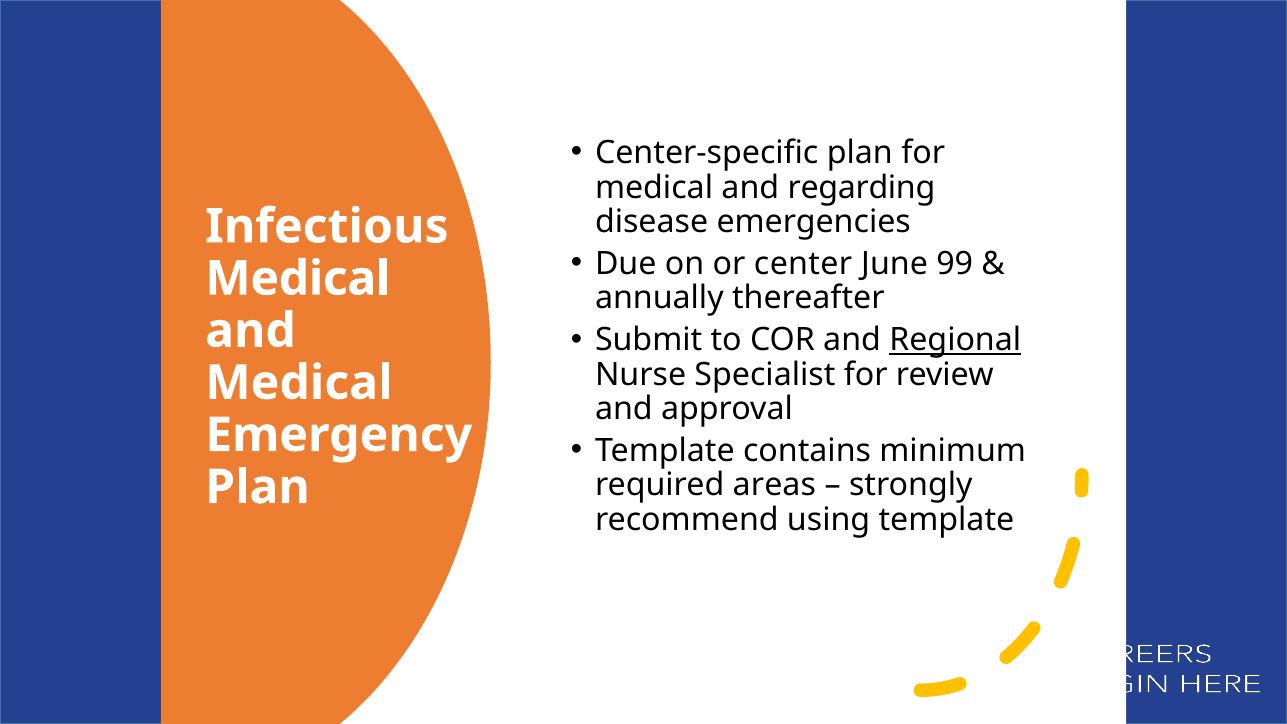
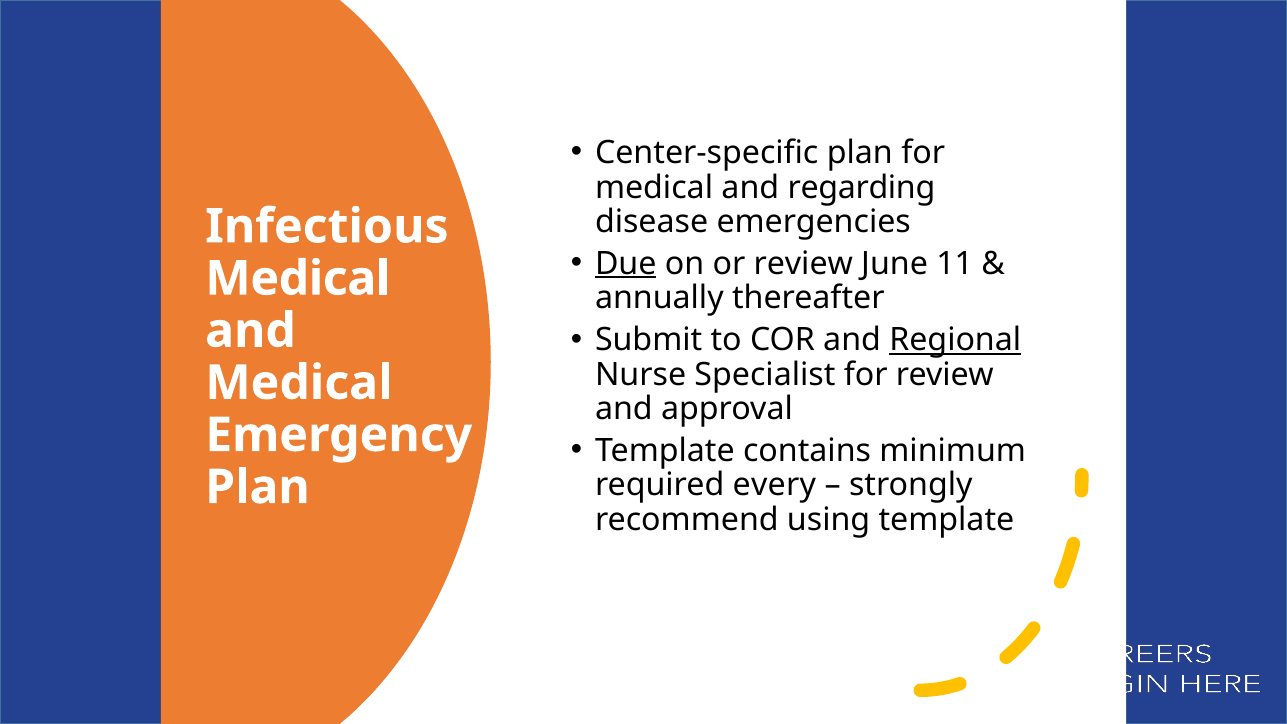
Due underline: none -> present
or center: center -> review
99: 99 -> 11
areas: areas -> every
